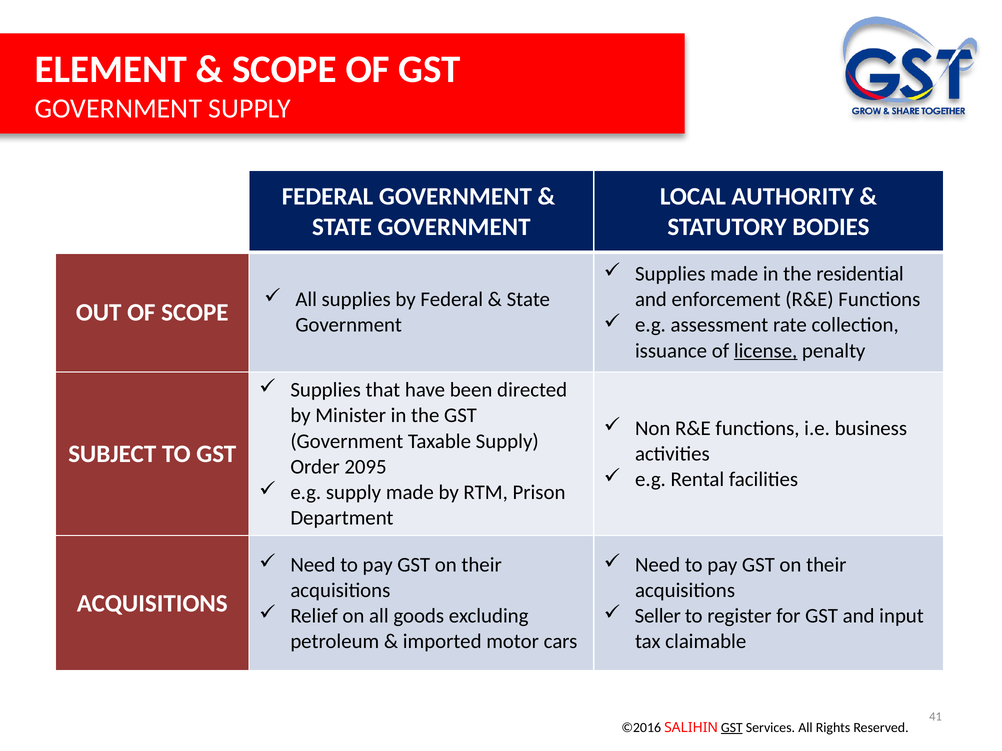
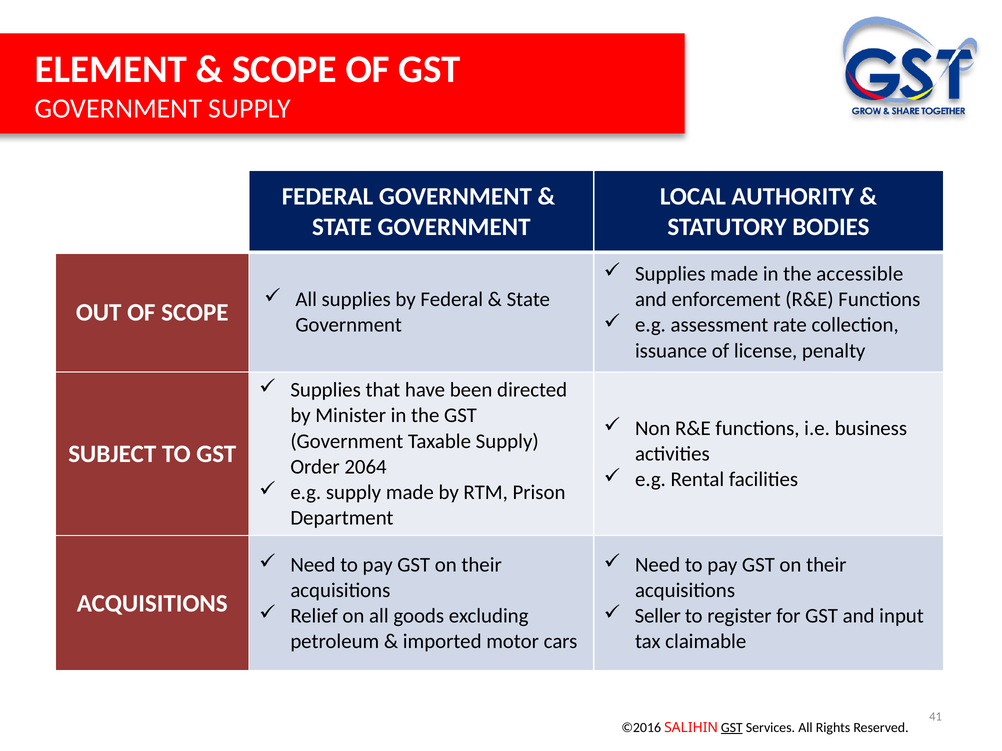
residential: residential -> accessible
license underline: present -> none
2095: 2095 -> 2064
